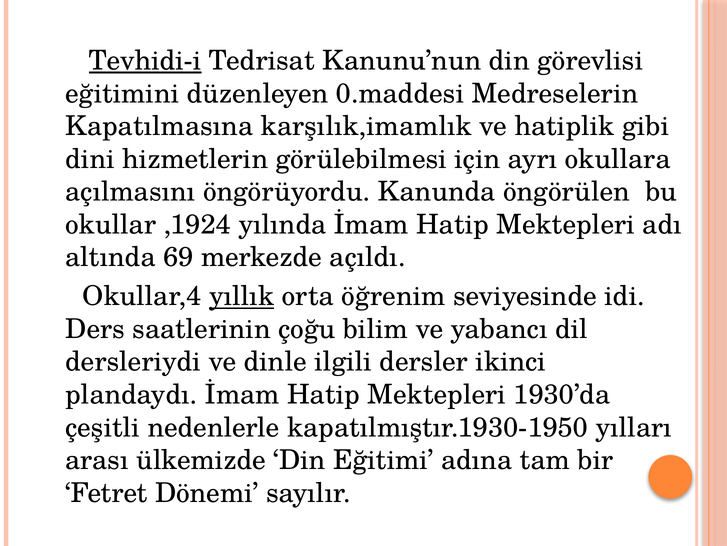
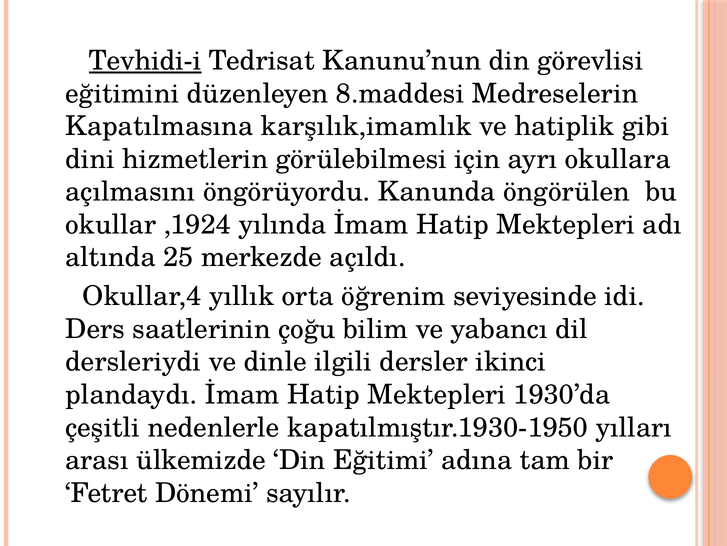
0.maddesi: 0.maddesi -> 8.maddesi
69: 69 -> 25
yıllık underline: present -> none
